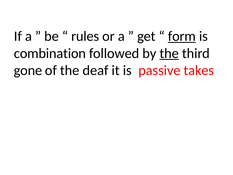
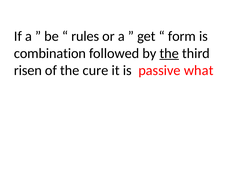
form underline: present -> none
gone: gone -> risen
deaf: deaf -> cure
takes: takes -> what
